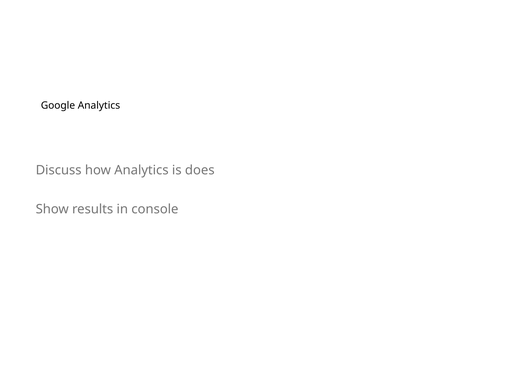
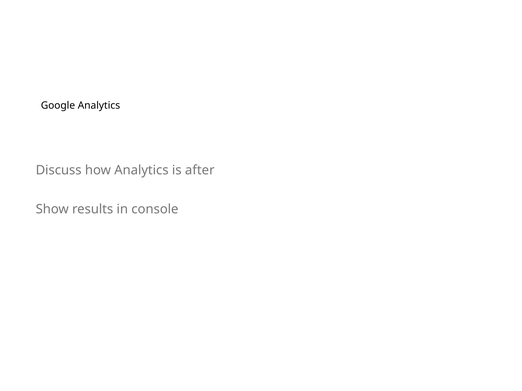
does: does -> after
